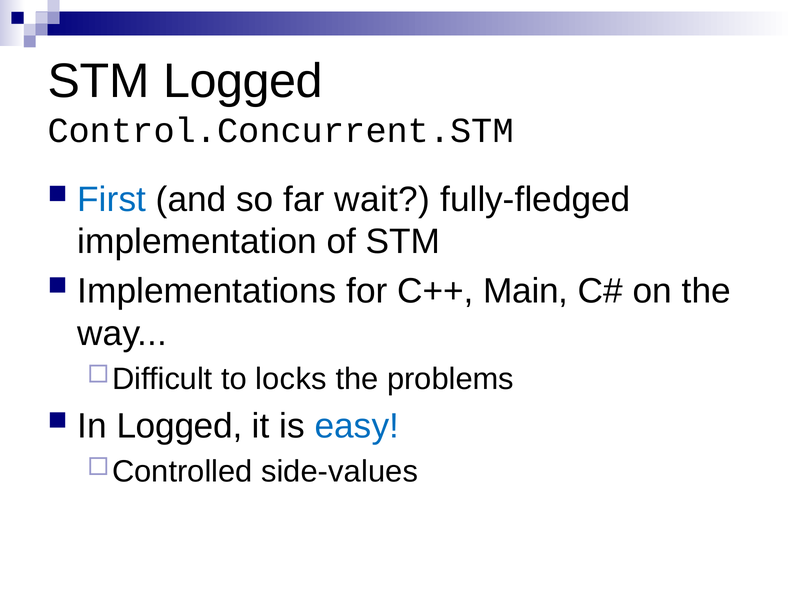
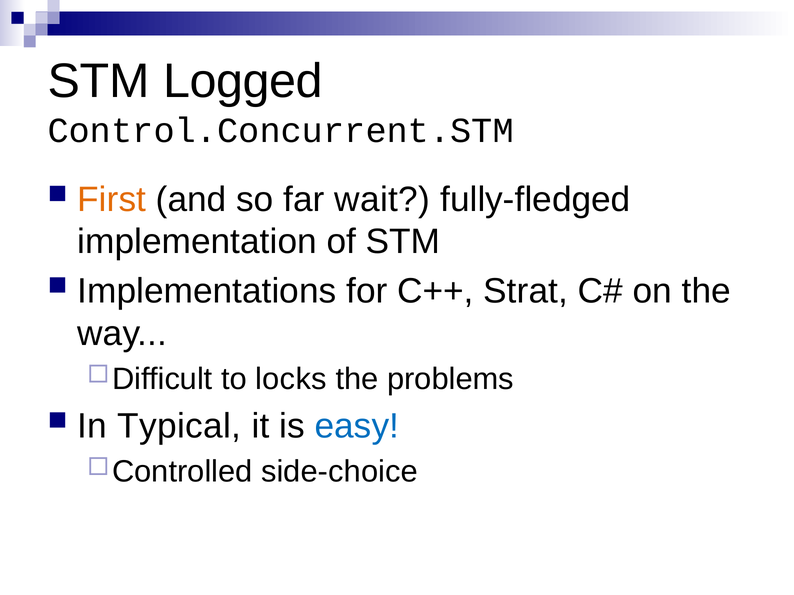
First colour: blue -> orange
Main: Main -> Strat
In Logged: Logged -> Typical
side-values: side-values -> side-choice
